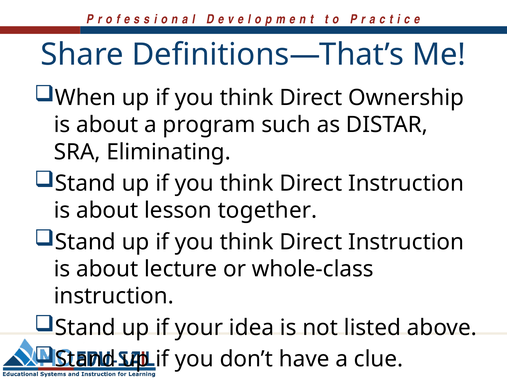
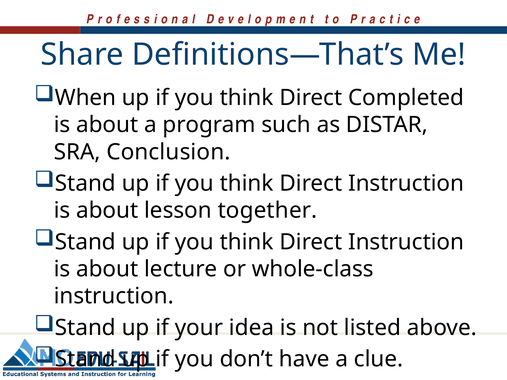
Ownership: Ownership -> Completed
Eliminating: Eliminating -> Conclusion
